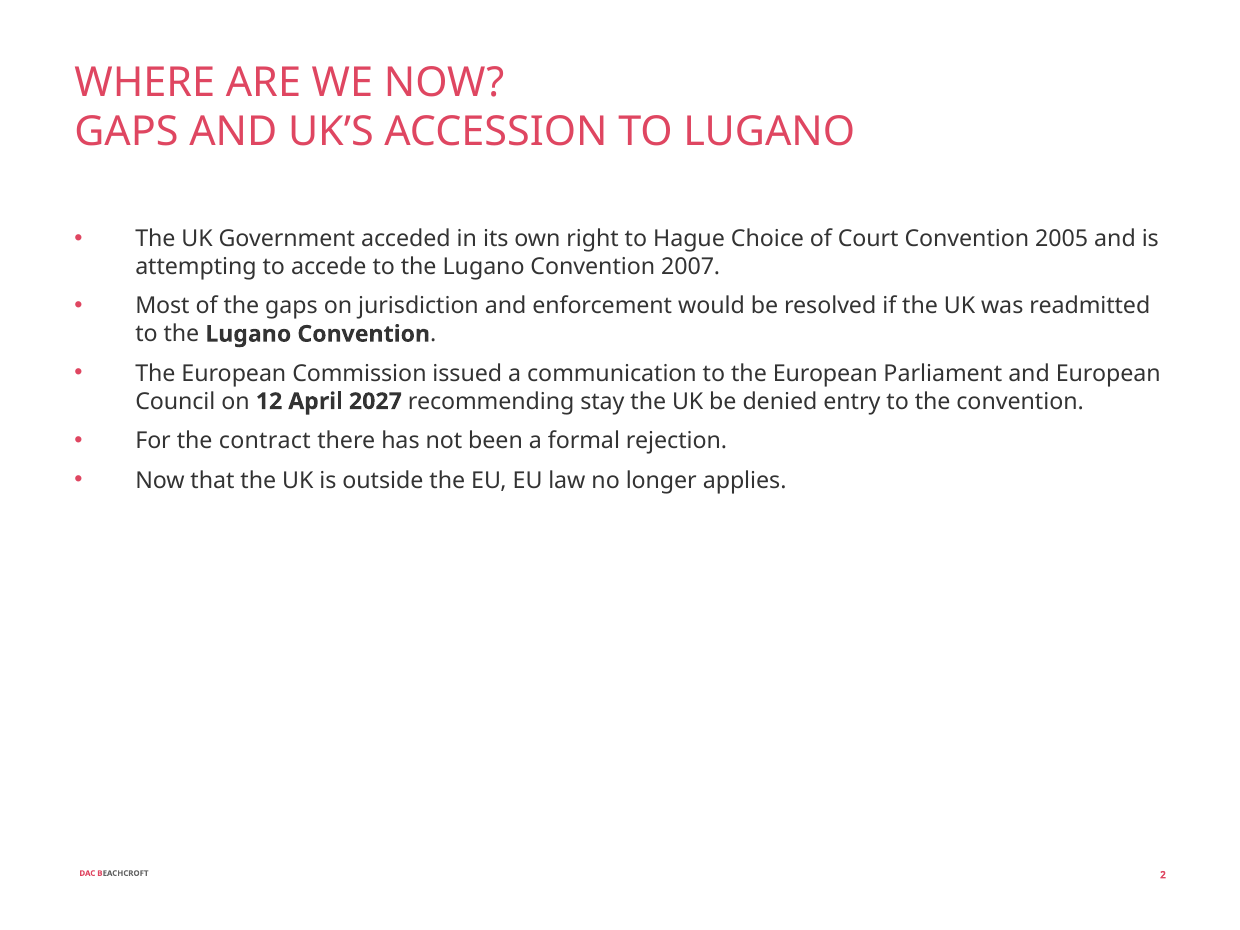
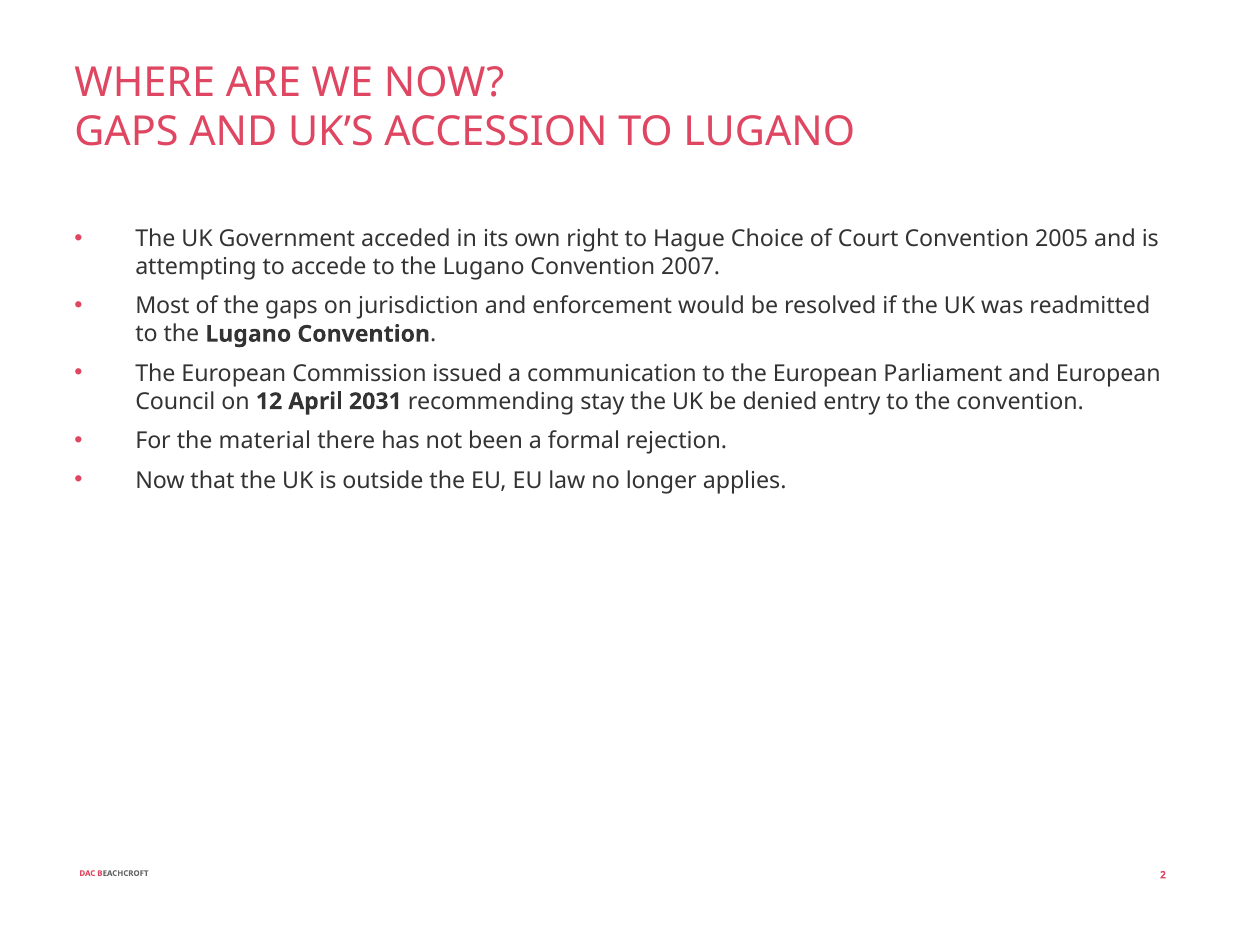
2027: 2027 -> 2031
contract: contract -> material
